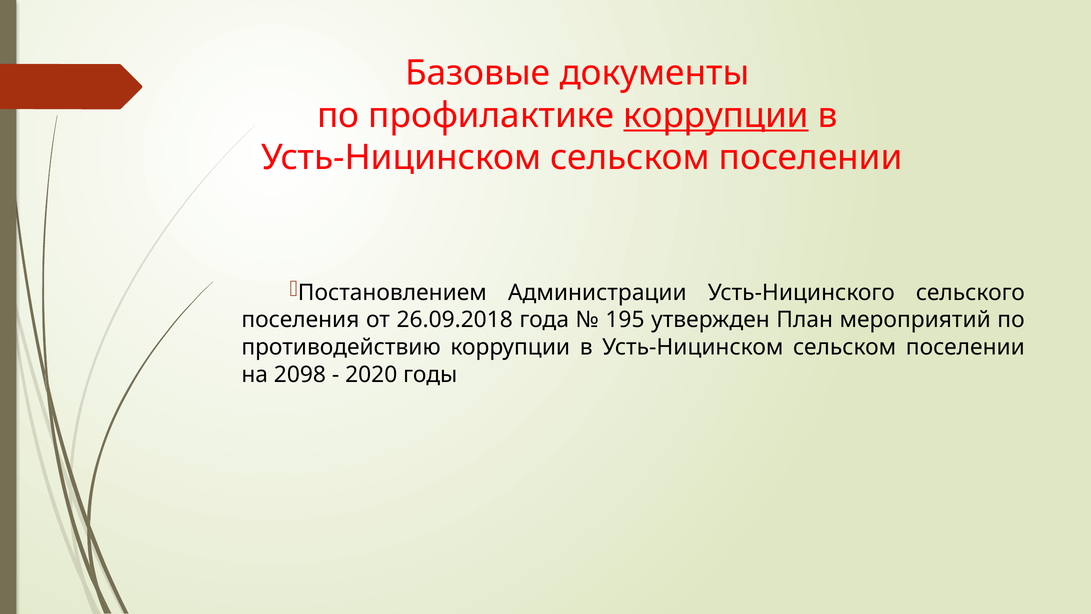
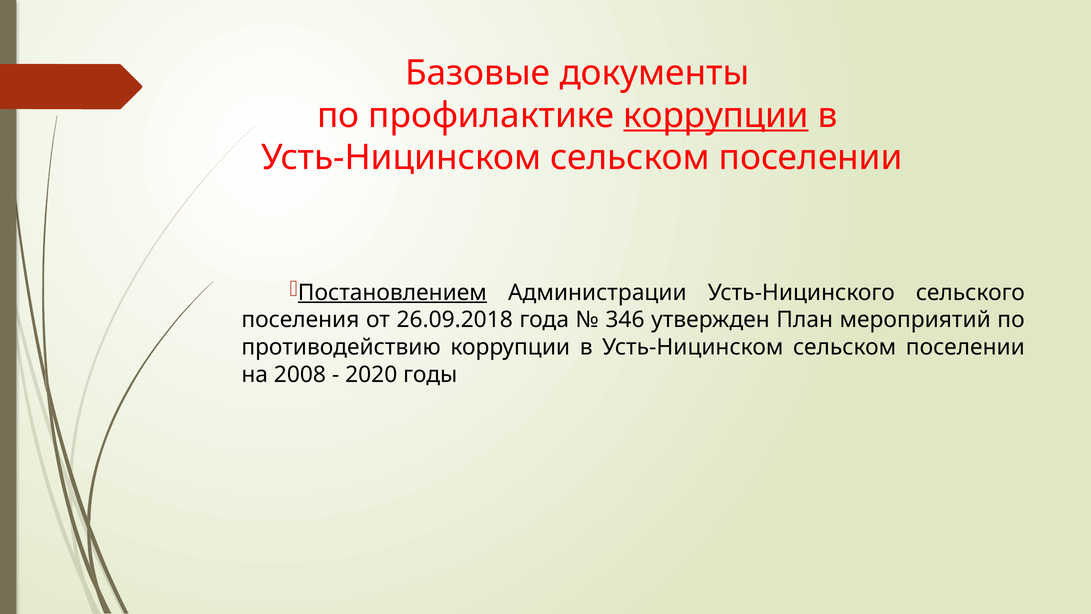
Постановлением underline: none -> present
195: 195 -> 346
2098: 2098 -> 2008
